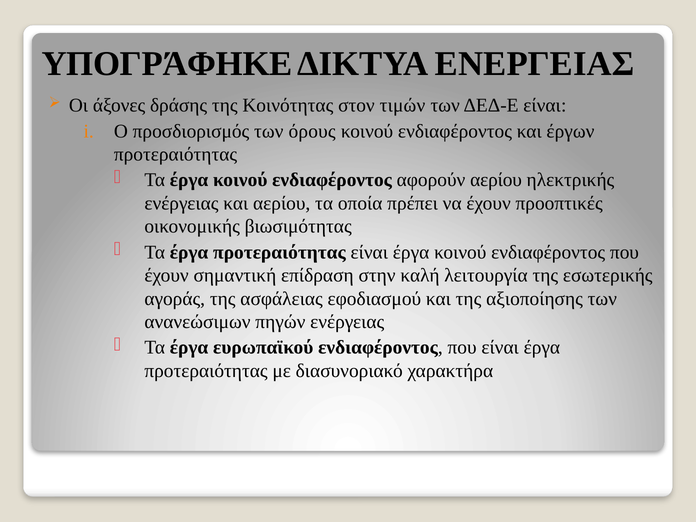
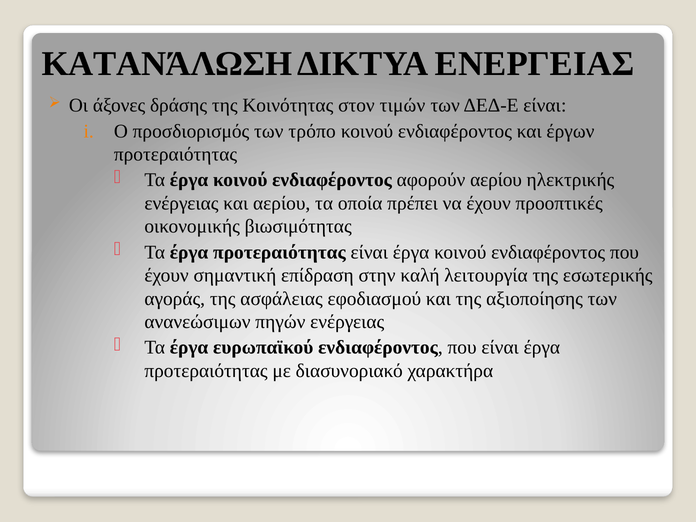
ΥΠΟΓΡΆΦΗΚΕ: ΥΠΟΓΡΆΦΗΚΕ -> ΚΑΤΑΝΆΛΩΣΗ
όρους: όρους -> τρόπο
